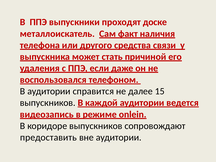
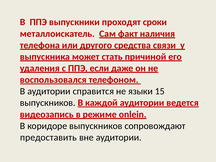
доске: доске -> сроки
далее: далее -> языки
